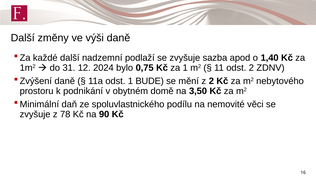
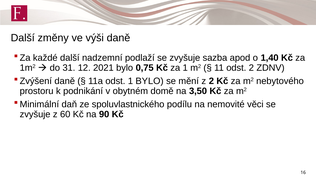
2024: 2024 -> 2021
1 BUDE: BUDE -> BYLO
78: 78 -> 60
